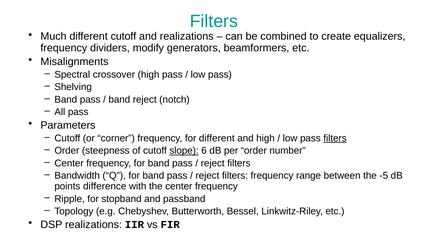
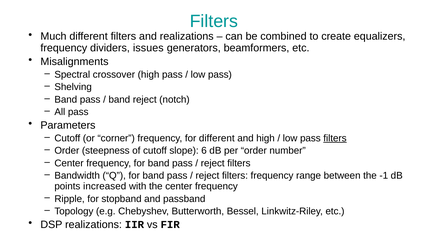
different cutoff: cutoff -> filters
modify: modify -> issues
slope underline: present -> none
-5: -5 -> -1
difference: difference -> increased
